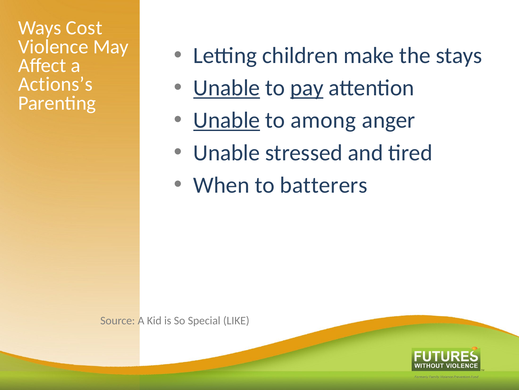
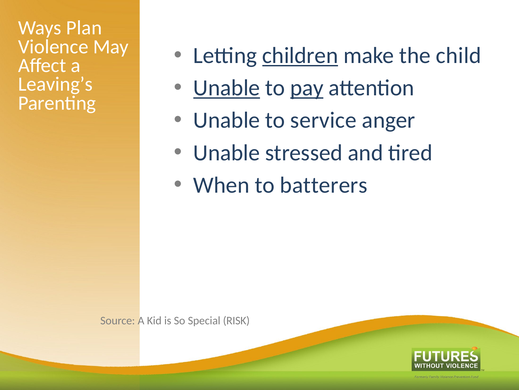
Cost: Cost -> Plan
children underline: none -> present
stays: stays -> child
Actions’s: Actions’s -> Leaving’s
Unable at (227, 120) underline: present -> none
among: among -> service
LIKE: LIKE -> RISK
